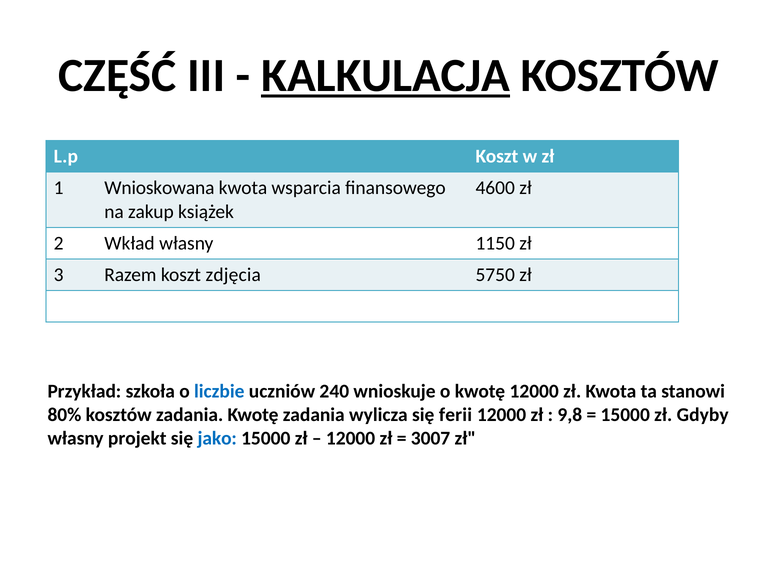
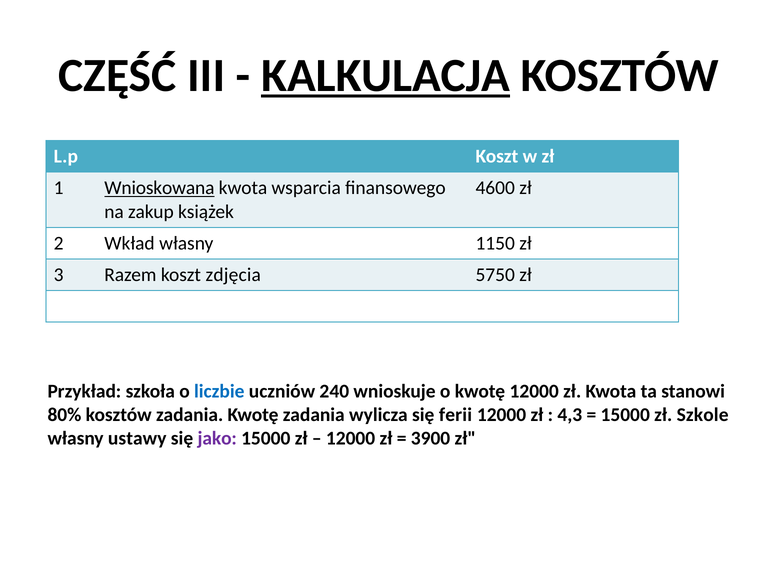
Wnioskowana underline: none -> present
9,8: 9,8 -> 4,3
Gdyby: Gdyby -> Szkole
projekt: projekt -> ustawy
jako colour: blue -> purple
3007: 3007 -> 3900
